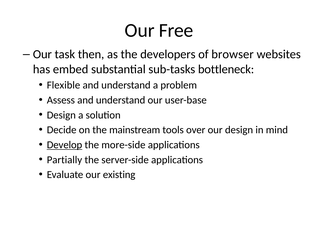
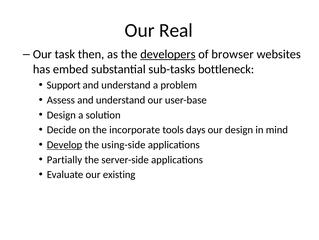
Free: Free -> Real
developers underline: none -> present
Flexible: Flexible -> Support
mainstream: mainstream -> incorporate
over: over -> days
more-side: more-side -> using-side
